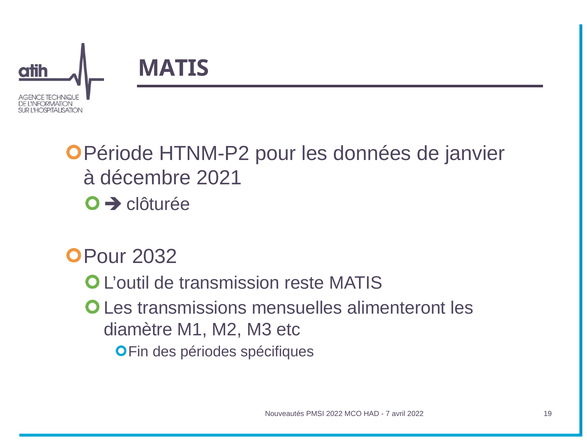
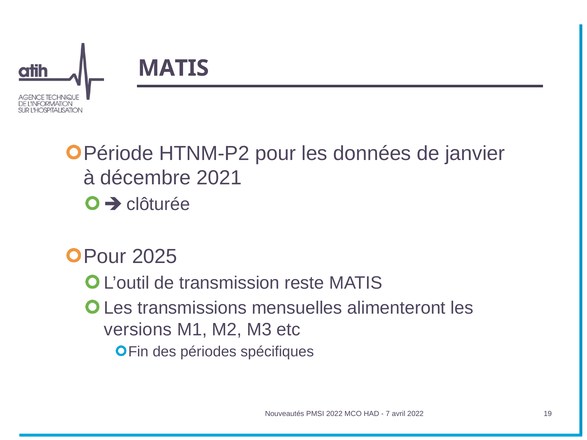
2032: 2032 -> 2025
diamètre: diamètre -> versions
